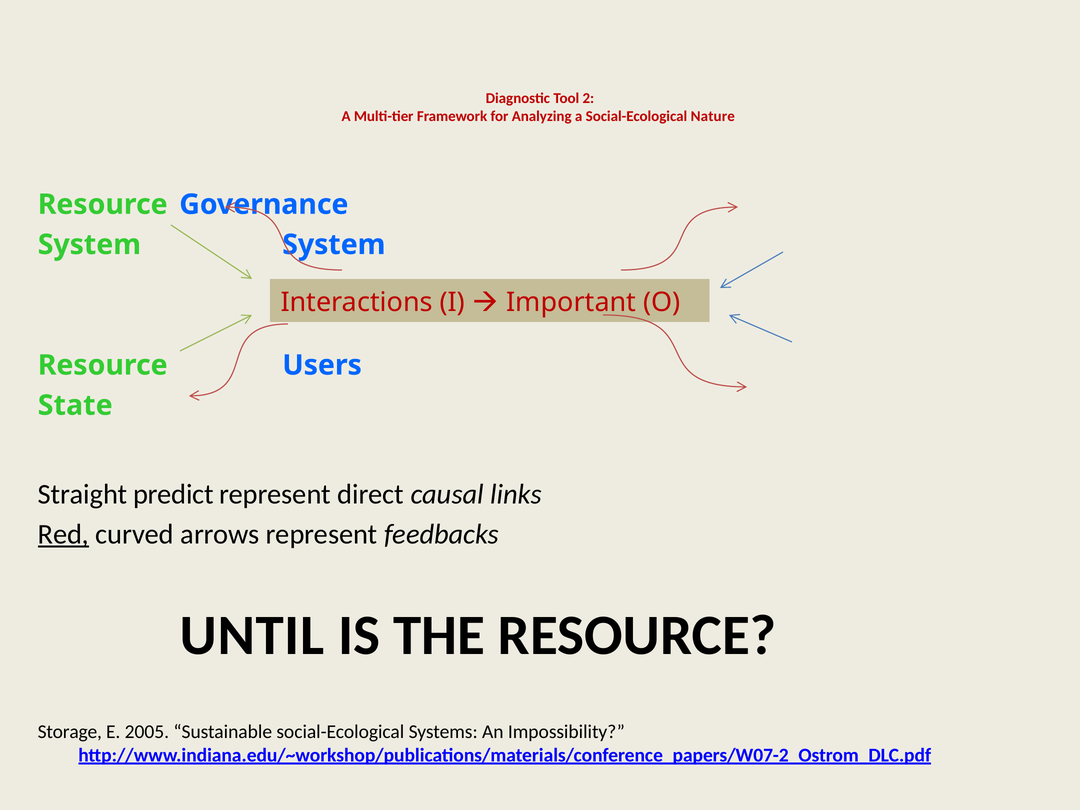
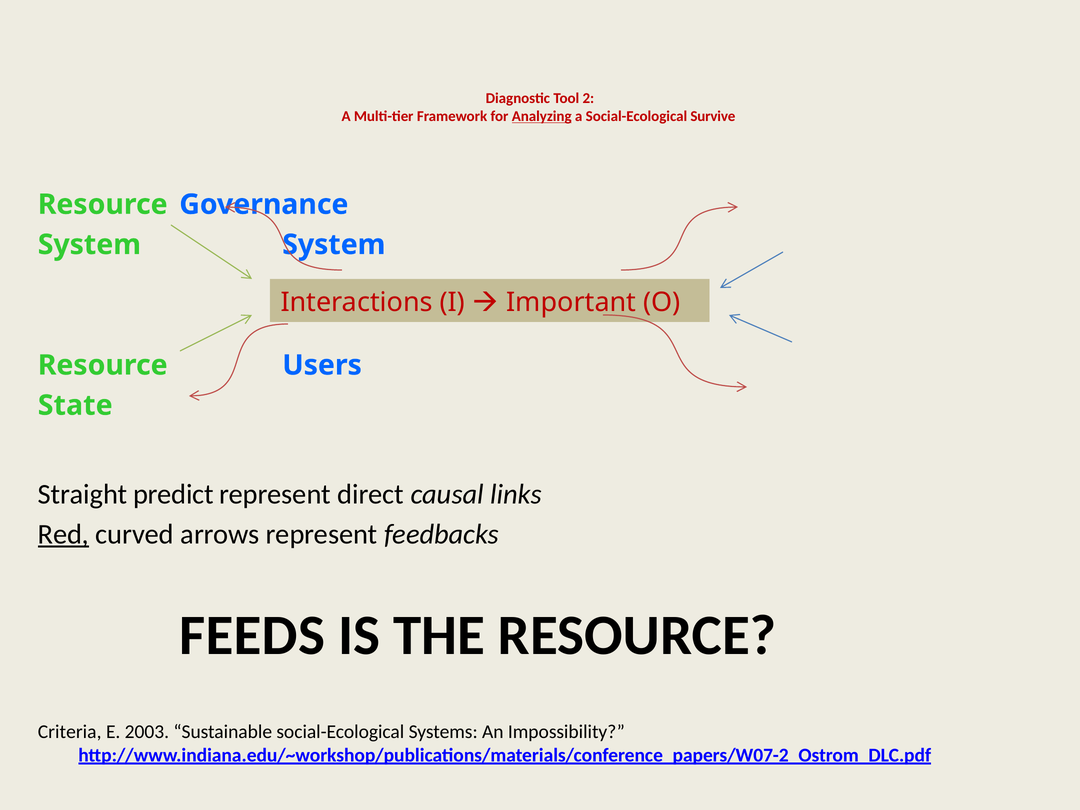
Analyzing underline: none -> present
Nature: Nature -> Survive
UNTIL: UNTIL -> FEEDS
Storage: Storage -> Criteria
2005: 2005 -> 2003
